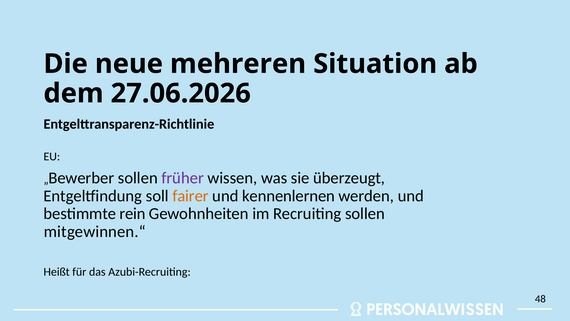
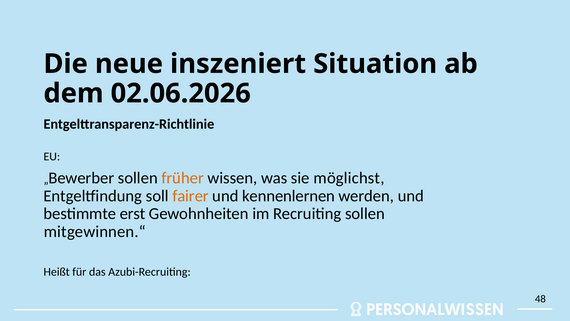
mehreren: mehreren -> inszeniert
27.06.2026: 27.06.2026 -> 02.06.2026
früher colour: purple -> orange
überzeugt: überzeugt -> möglichst
rein: rein -> erst
